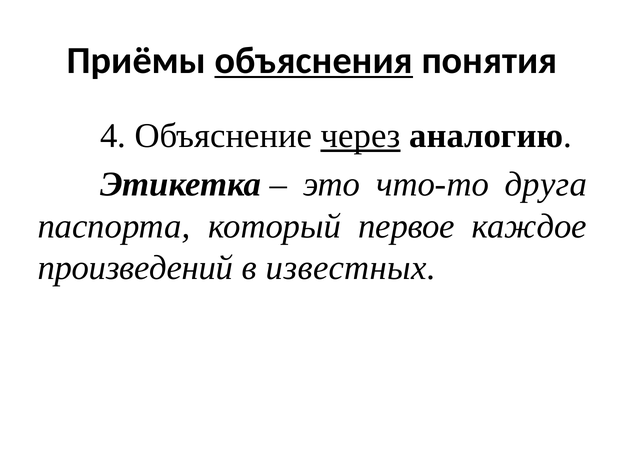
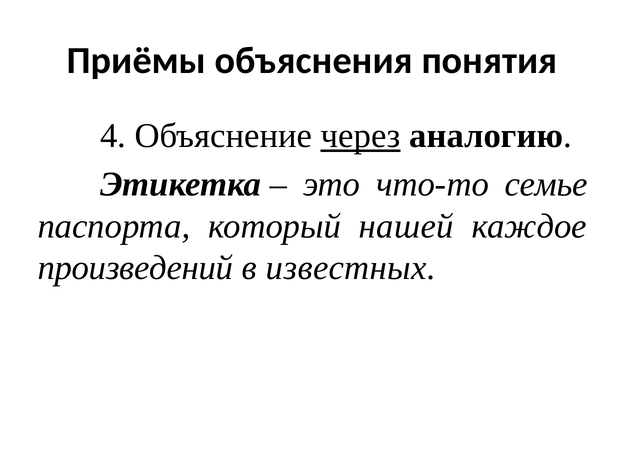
объяснения underline: present -> none
друга: друга -> семье
первое: первое -> нашей
